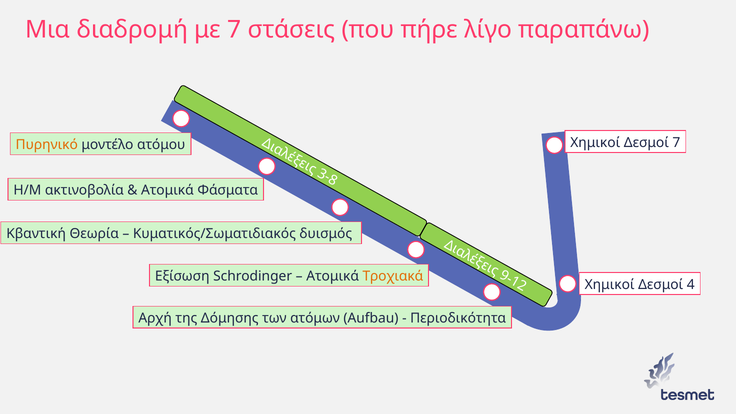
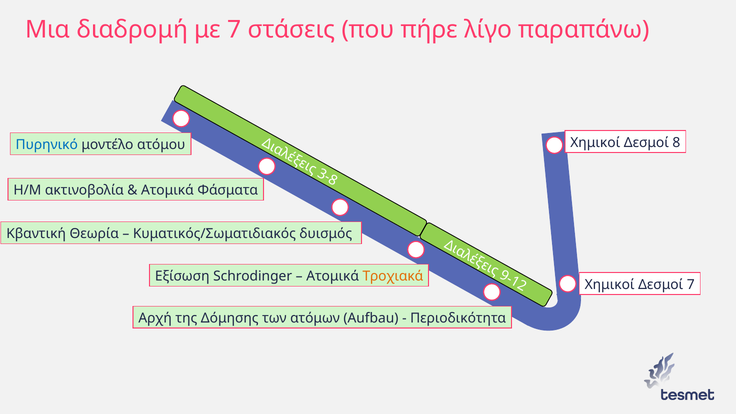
Δεσμοί 7: 7 -> 8
Πυρηνικό colour: orange -> blue
Δεσμοί 4: 4 -> 7
